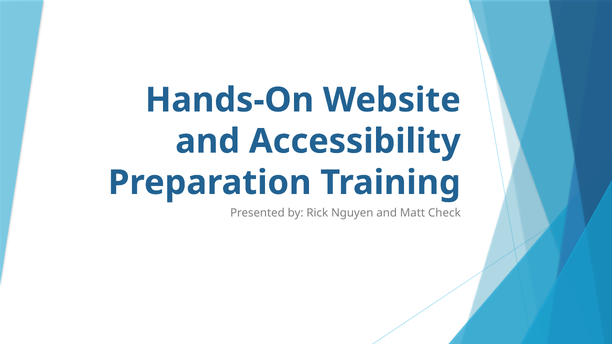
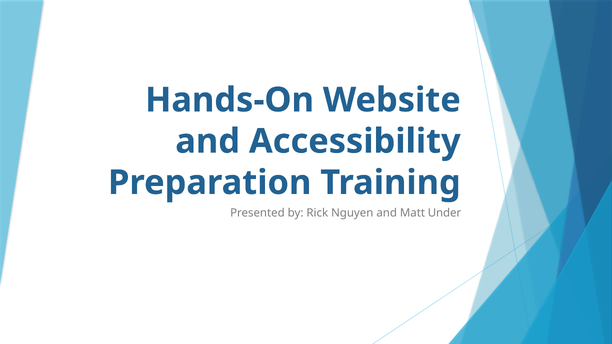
Check: Check -> Under
